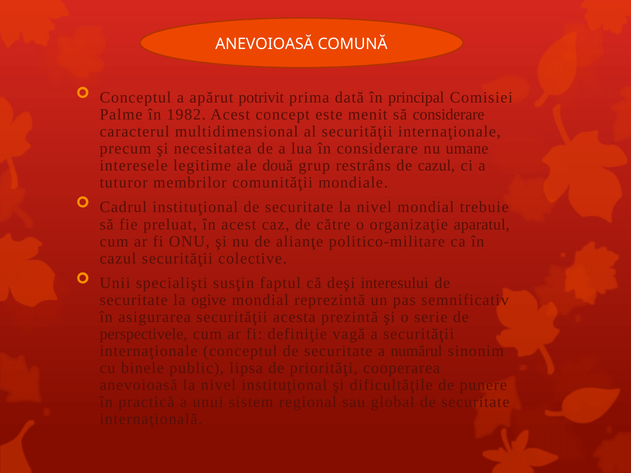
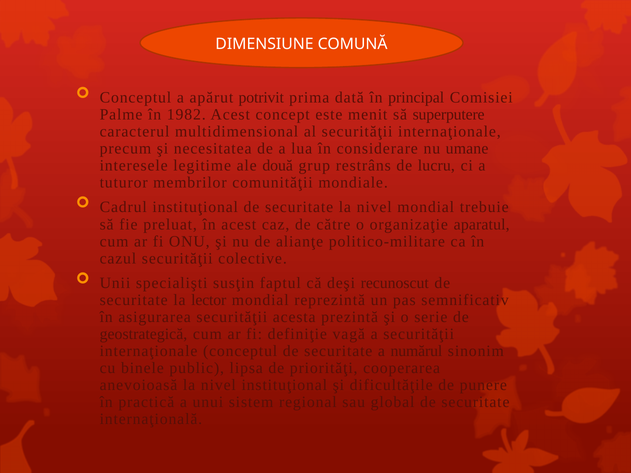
ANEVOIOASĂ at (265, 44): ANEVOIOASĂ -> DIMENSIUNE
să considerare: considerare -> superputere
de cazul: cazul -> lucru
interesului: interesului -> recunoscut
ogive: ogive -> lector
perspectivele: perspectivele -> geostrategică
